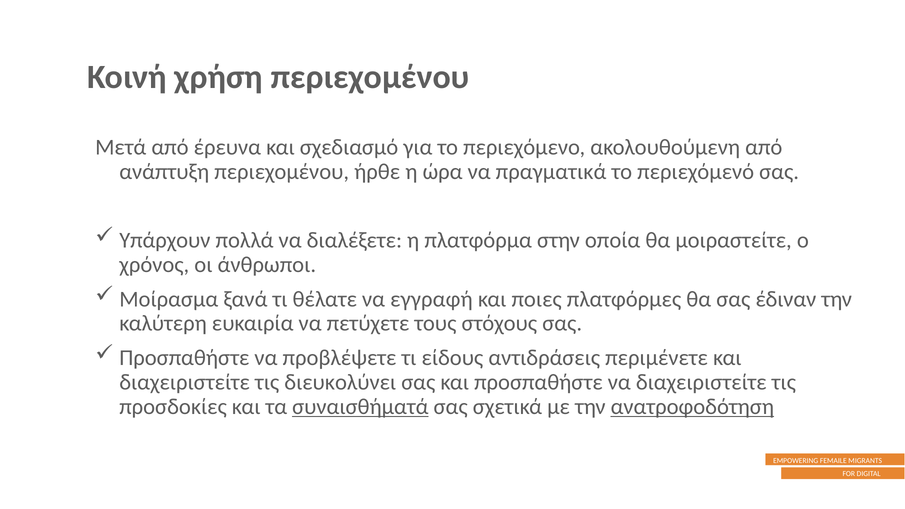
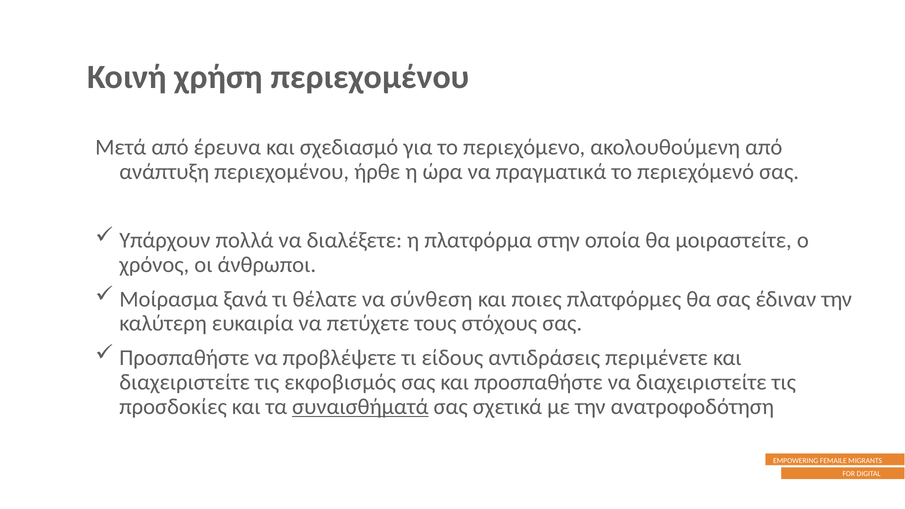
εγγραφή: εγγραφή -> σύνθεση
διευκολύνει: διευκολύνει -> εκφοβισμός
ανατροφοδότηση underline: present -> none
